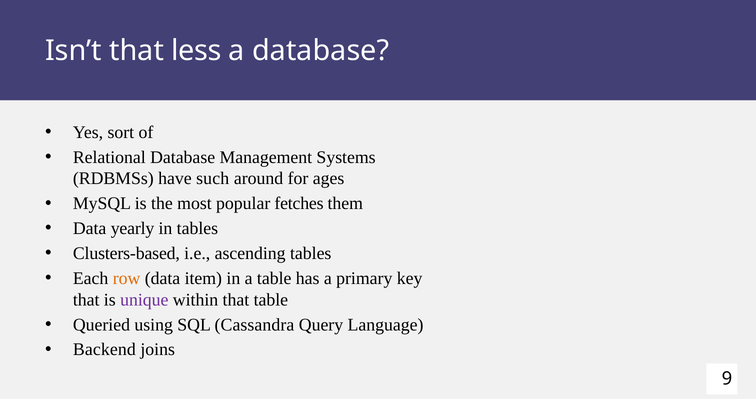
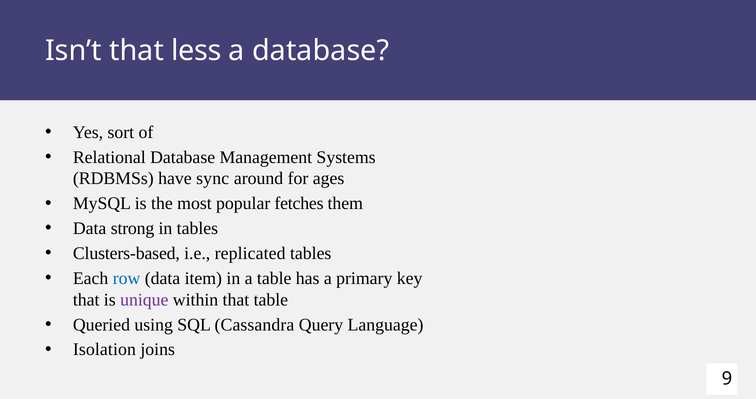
such: such -> sync
yearly: yearly -> strong
ascending: ascending -> replicated
row colour: orange -> blue
Backend: Backend -> Isolation
